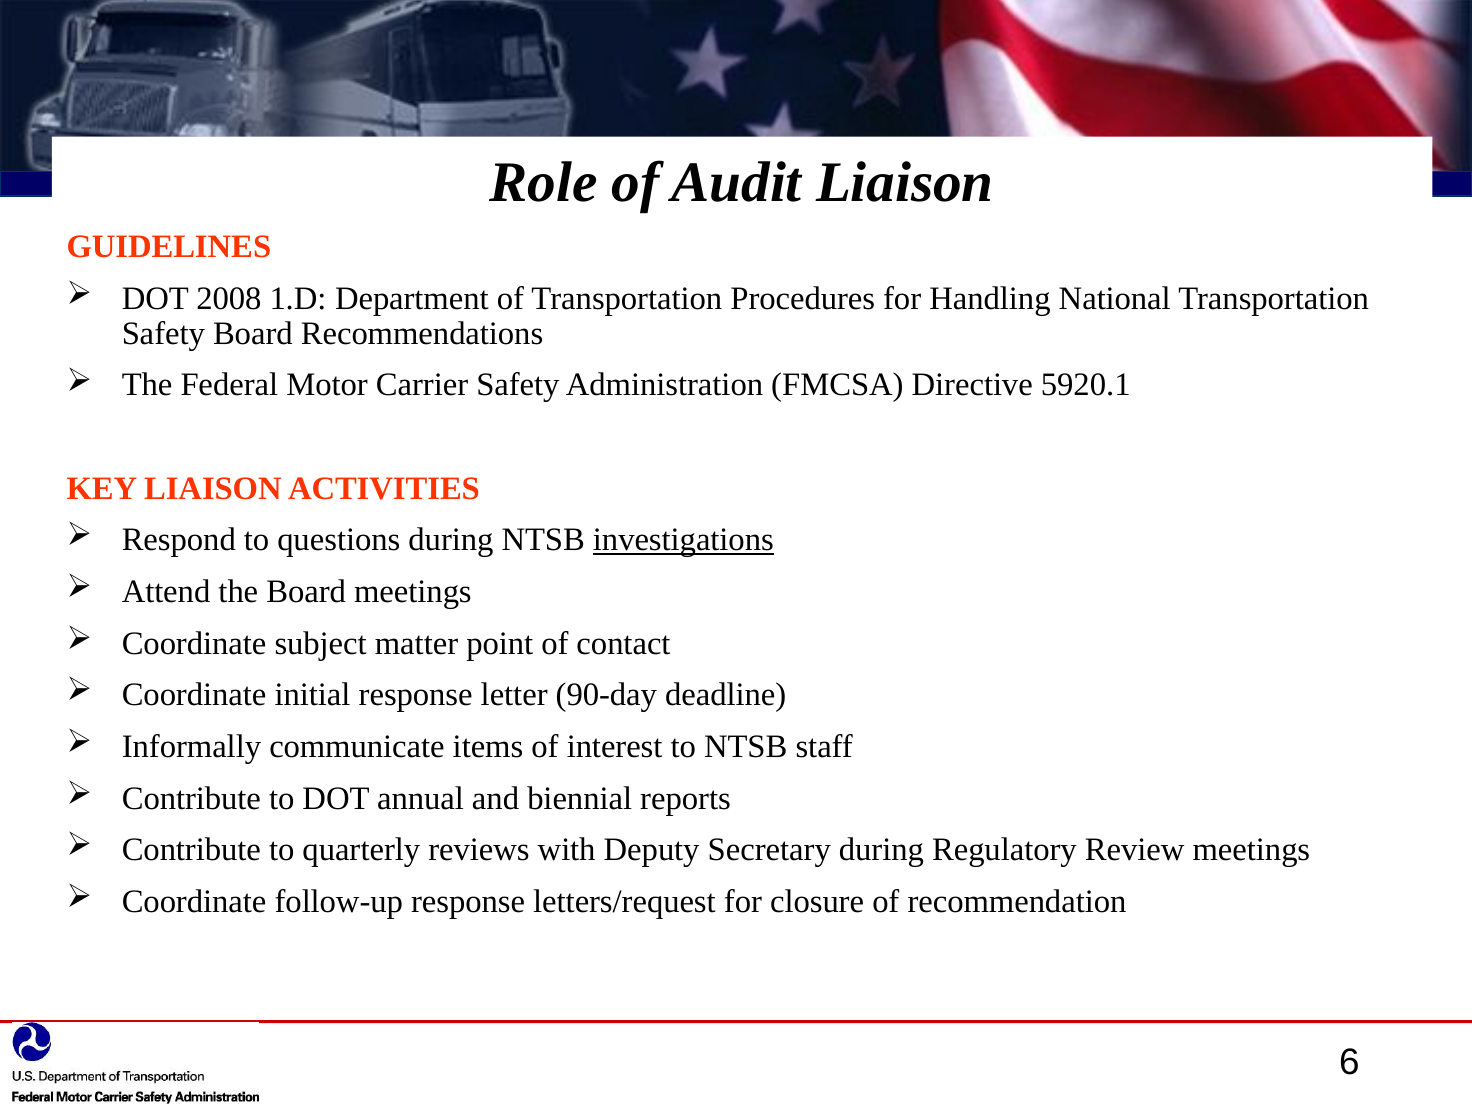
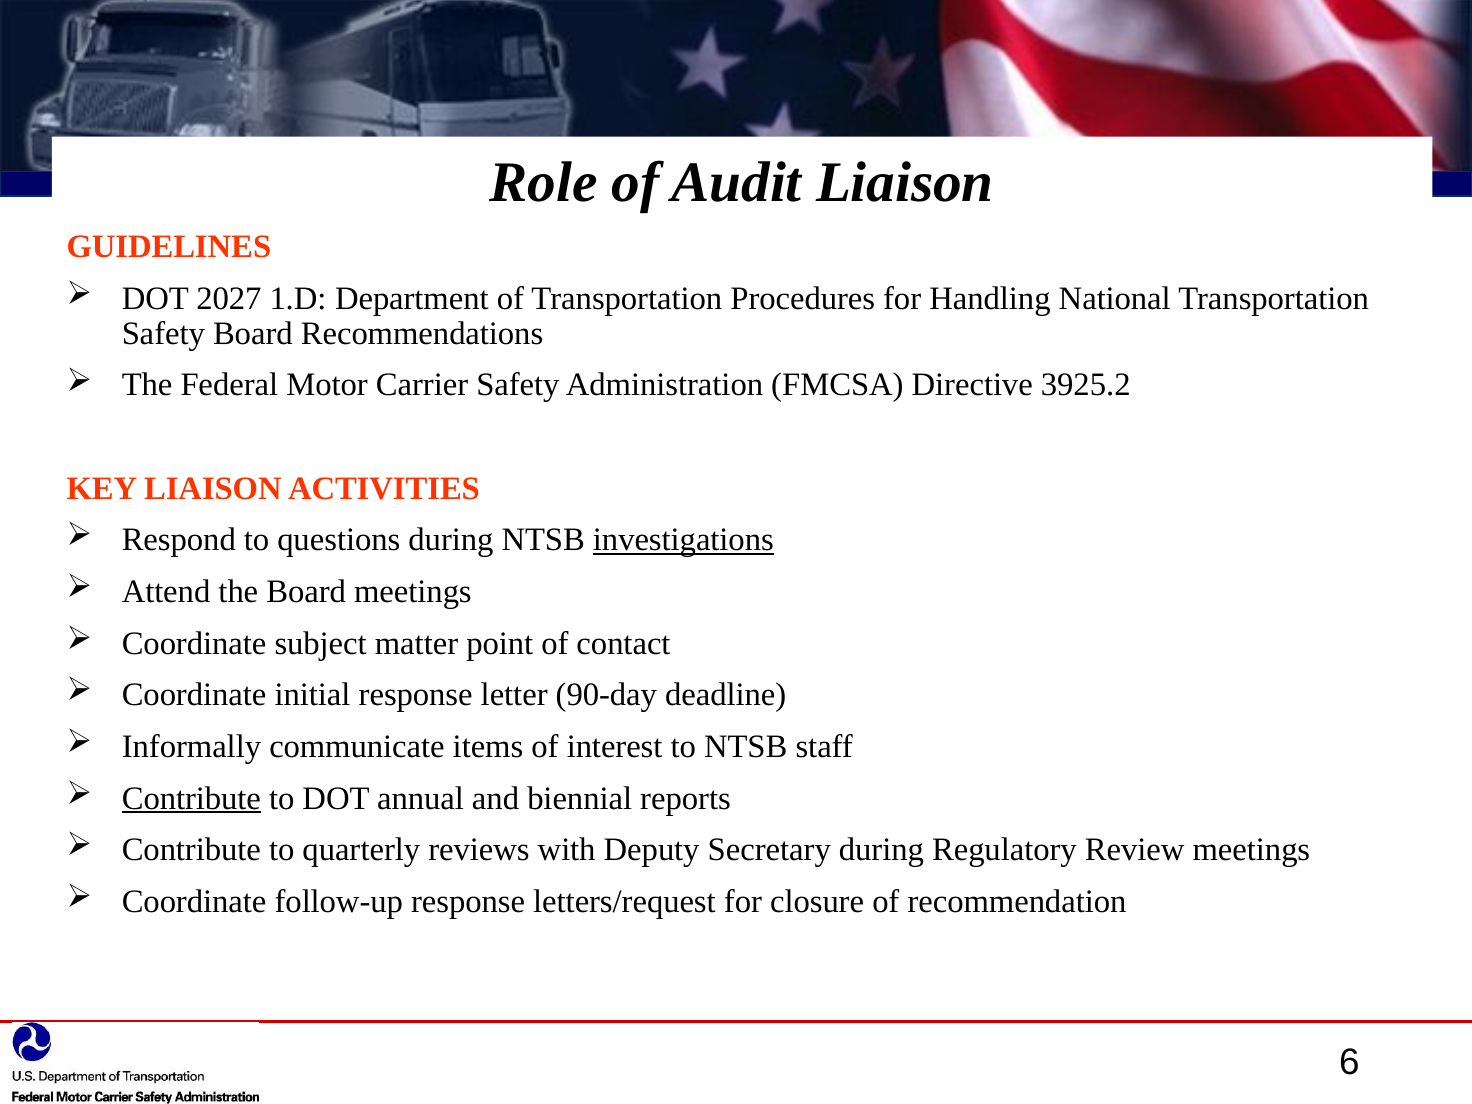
2008: 2008 -> 2027
5920.1: 5920.1 -> 3925.2
Contribute at (191, 798) underline: none -> present
